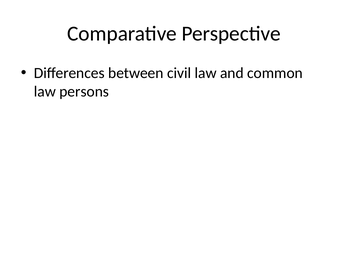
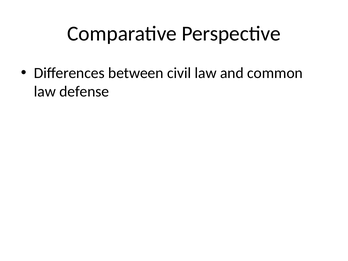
persons: persons -> defense
